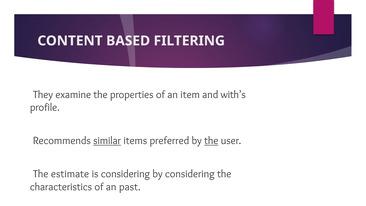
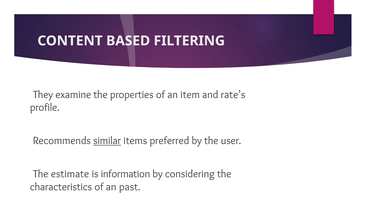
with’s: with’s -> rate’s
the at (211, 141) underline: present -> none
is considering: considering -> information
